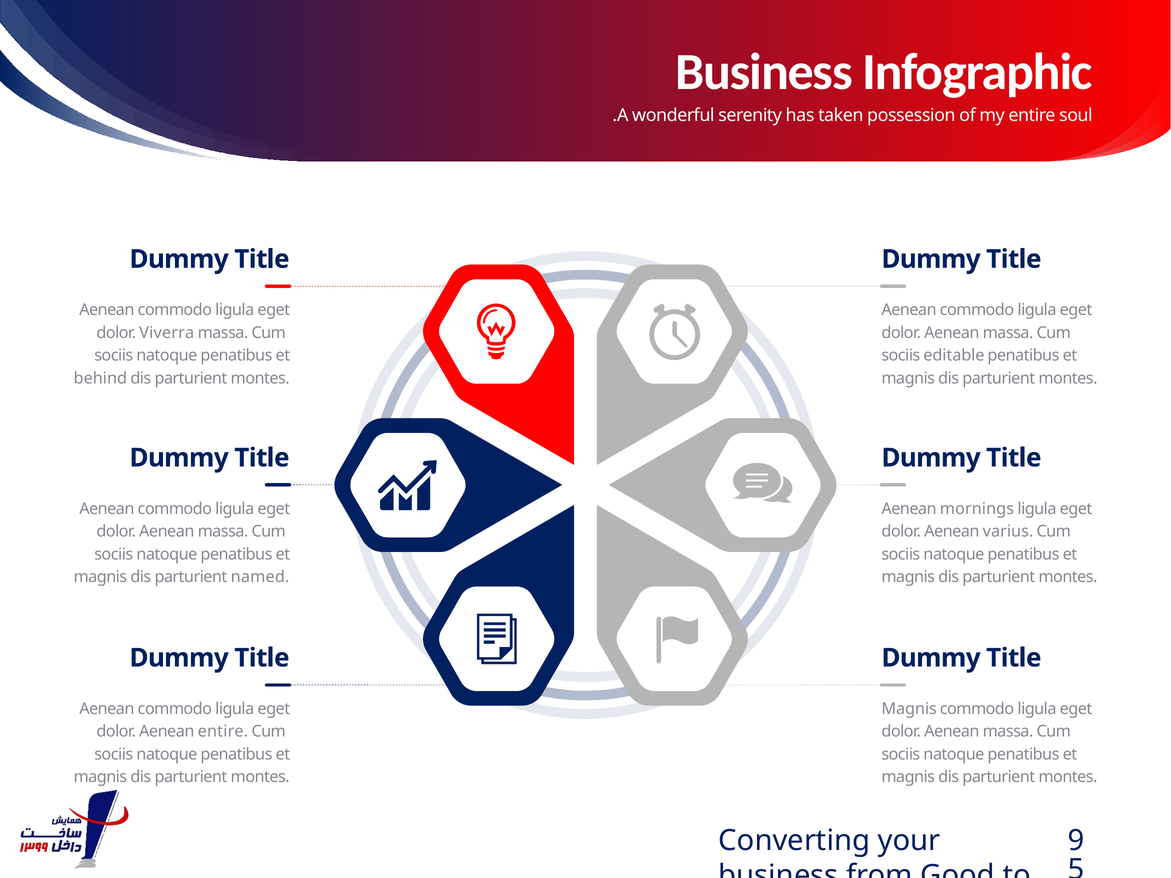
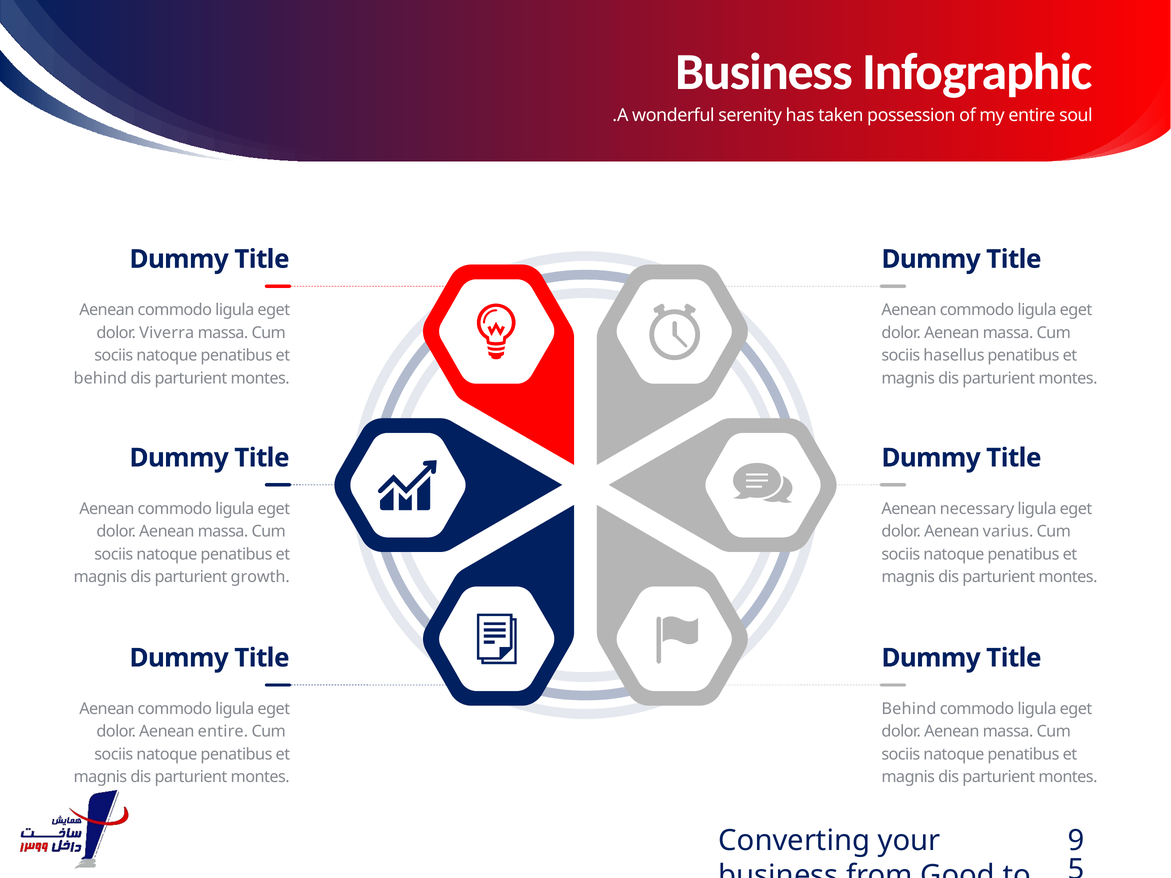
editable: editable -> hasellus
mornings: mornings -> necessary
named: named -> growth
Magnis at (909, 709): Magnis -> Behind
